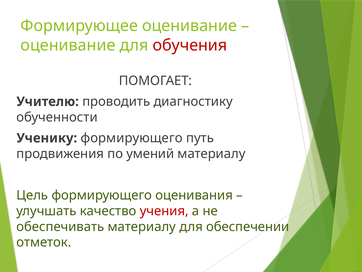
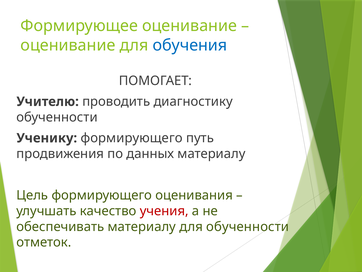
обучения colour: red -> blue
умений: умений -> данных
для обеспечении: обеспечении -> обученности
